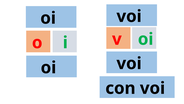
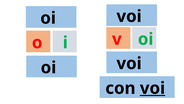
voi at (152, 88) underline: none -> present
